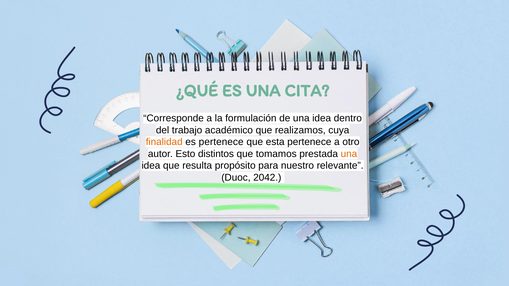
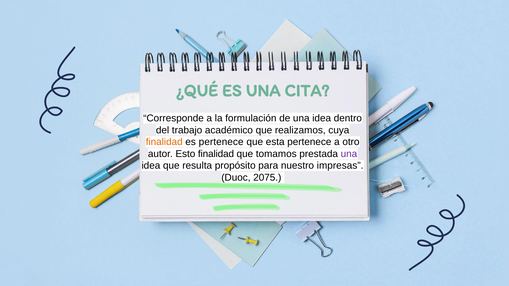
Esto distintos: distintos -> finalidad
una at (349, 154) colour: orange -> purple
relevante: relevante -> impresas
2042: 2042 -> 2075
